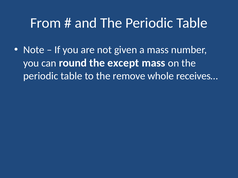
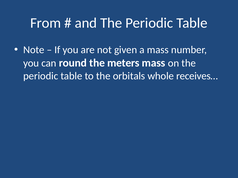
except: except -> meters
remove: remove -> orbitals
